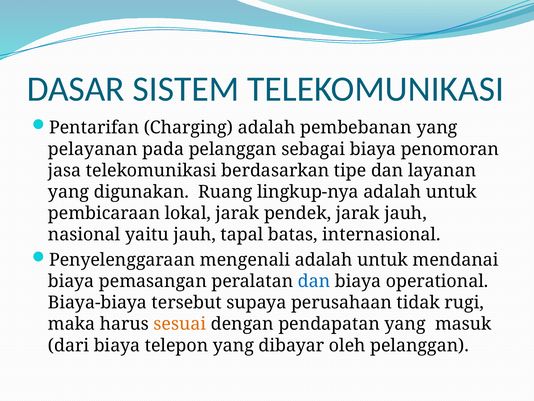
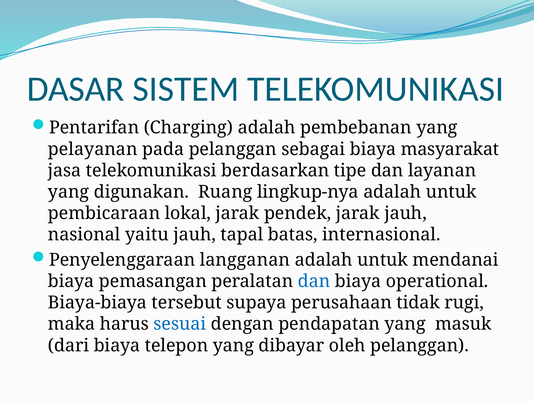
penomoran: penomoran -> masyarakat
mengenali: mengenali -> langganan
sesuai colour: orange -> blue
